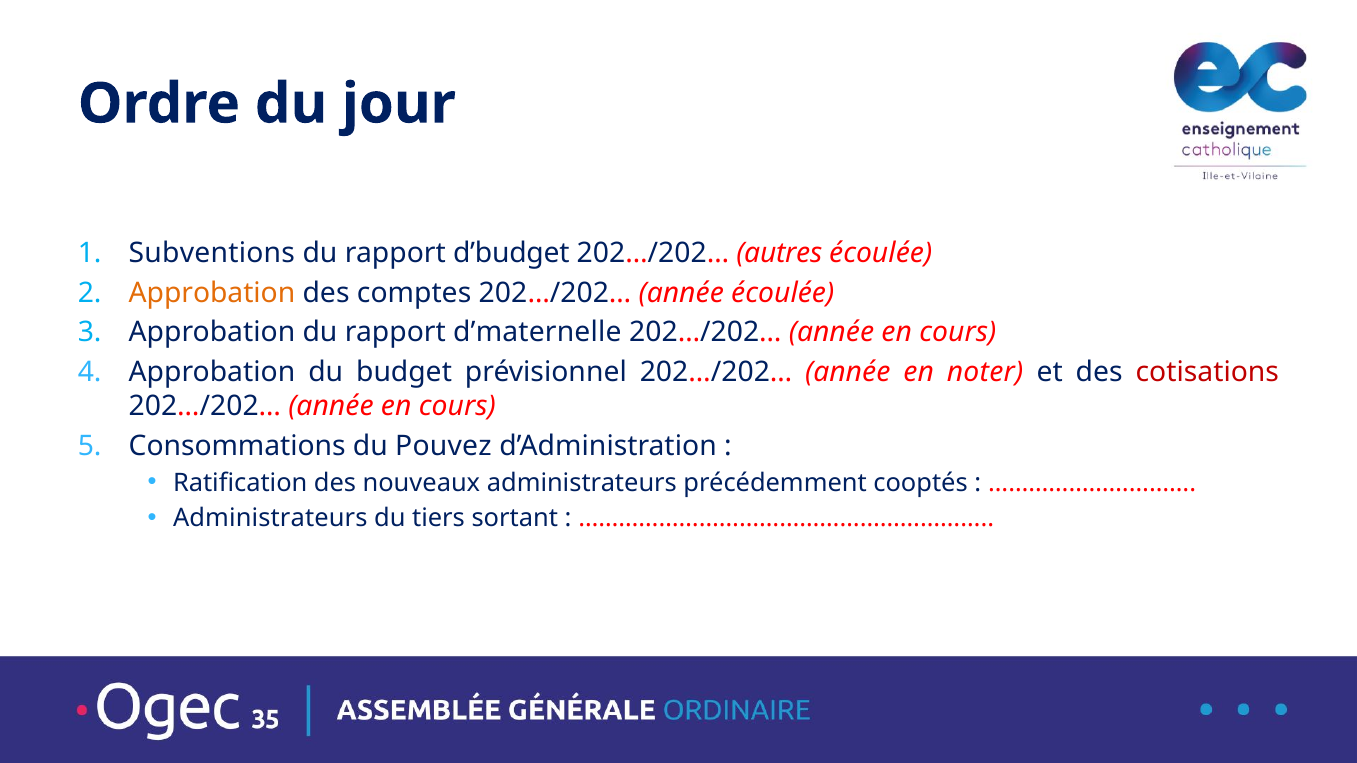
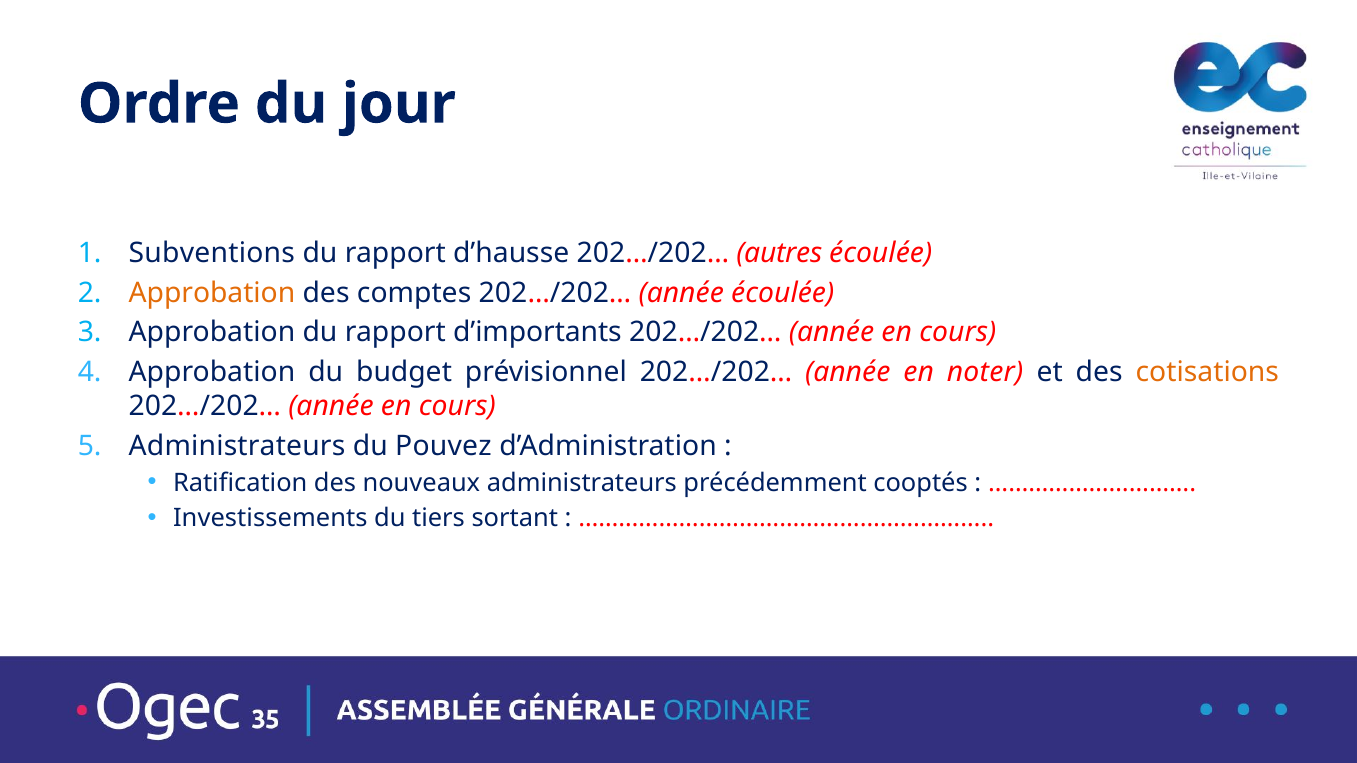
d’budget: d’budget -> d’hausse
d’maternelle: d’maternelle -> d’importants
cotisations colour: red -> orange
Consommations at (237, 446): Consommations -> Administrateurs
Administrateurs at (270, 519): Administrateurs -> Investissements
